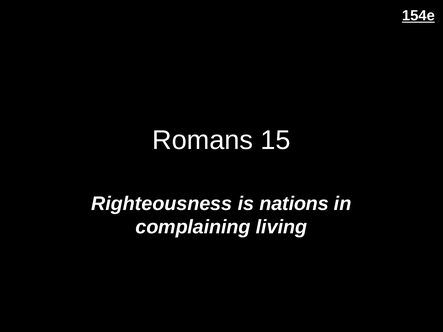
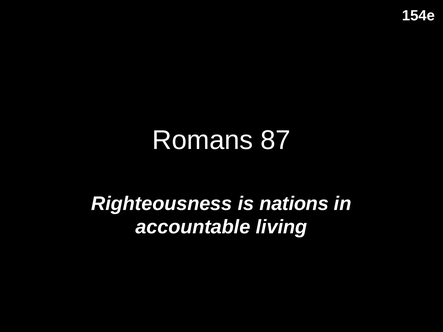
154e underline: present -> none
15: 15 -> 87
complaining: complaining -> accountable
